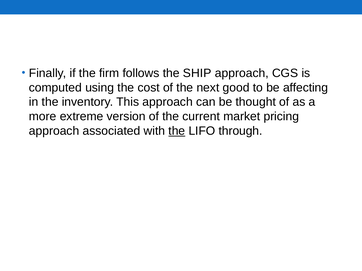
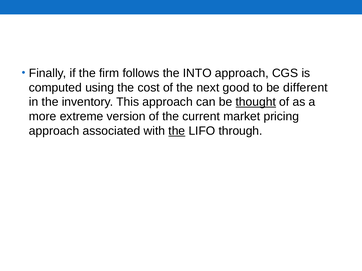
SHIP: SHIP -> INTO
affecting: affecting -> different
thought underline: none -> present
